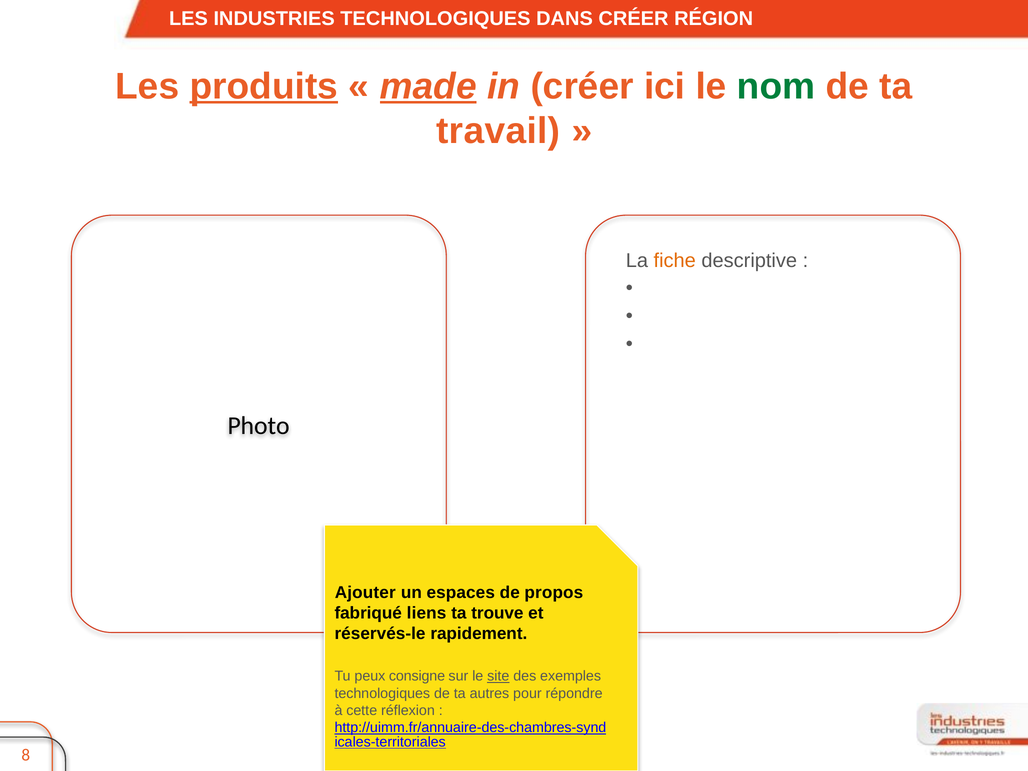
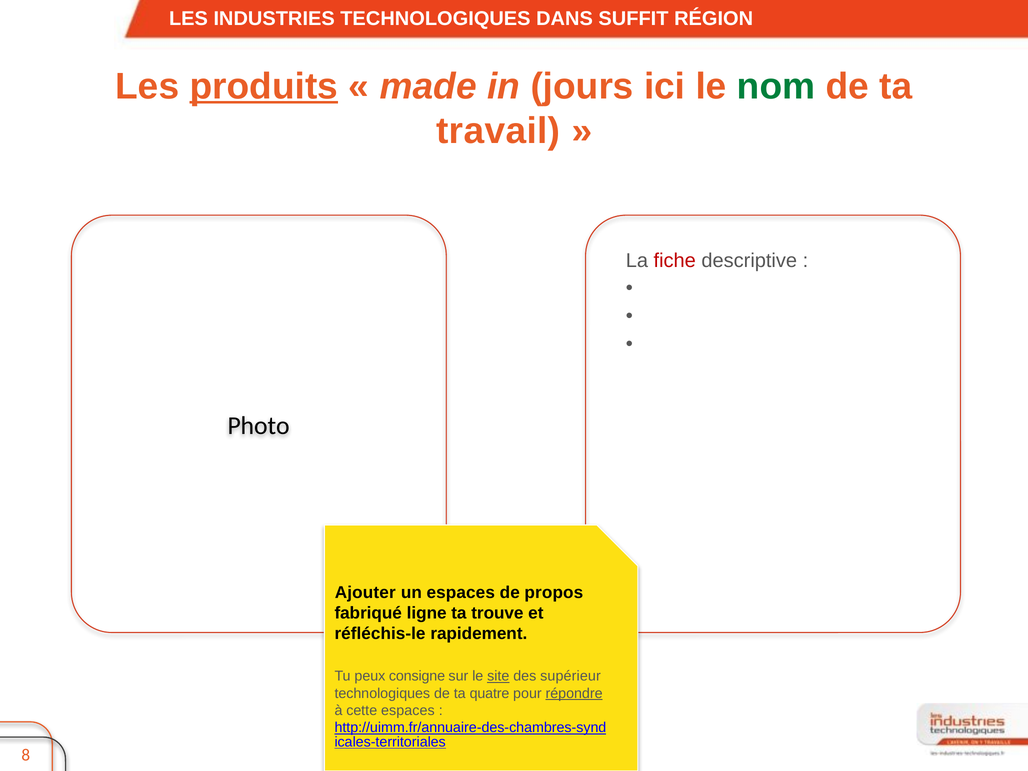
DANS CRÉER: CRÉER -> SUFFIT
made underline: present -> none
in créer: créer -> jours
fiche colour: orange -> red
liens: liens -> ligne
réservés-le: réservés-le -> réfléchis-le
exemples: exemples -> supérieur
autres: autres -> quatre
répondre underline: none -> present
cette réflexion: réflexion -> espaces
